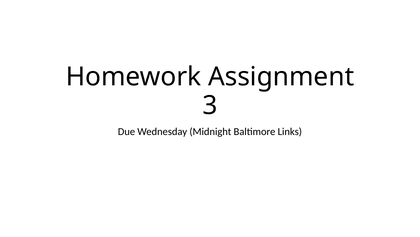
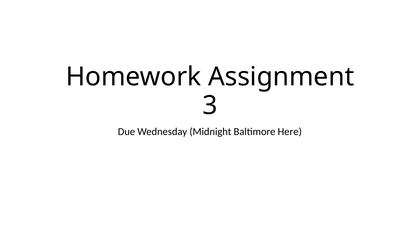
Links: Links -> Here
